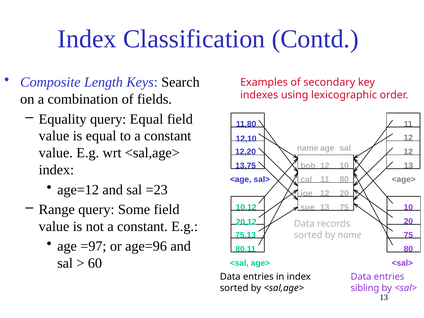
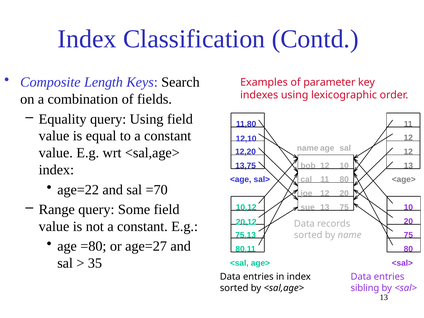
secondary: secondary -> parameter
query Equal: Equal -> Using
age=12: age=12 -> age=22
=23: =23 -> =70
=97: =97 -> =80
age=96: age=96 -> age=27
60: 60 -> 35
